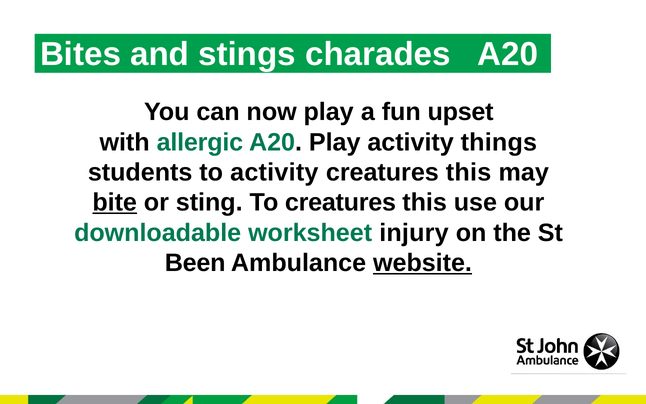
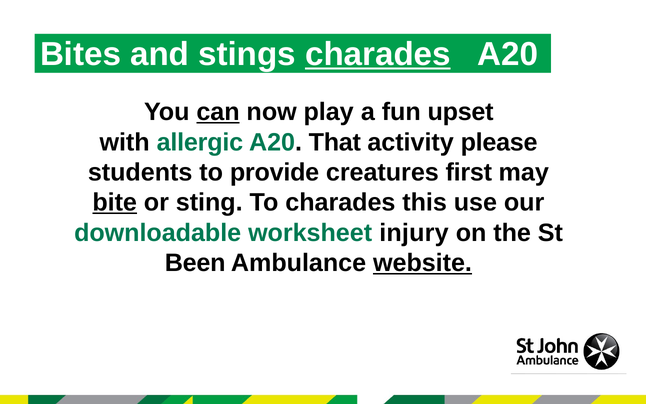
charades at (378, 54) underline: none -> present
can underline: none -> present
A20 Play: Play -> That
things: things -> please
to activity: activity -> provide
this at (469, 172): this -> first
To creatures: creatures -> charades
